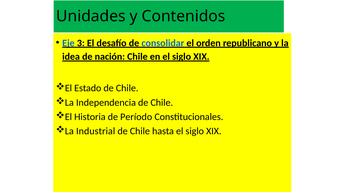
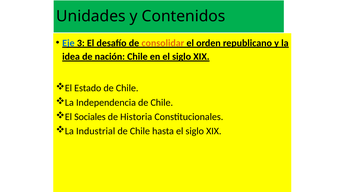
consolidar colour: blue -> orange
Historia: Historia -> Sociales
Período: Período -> Historia
